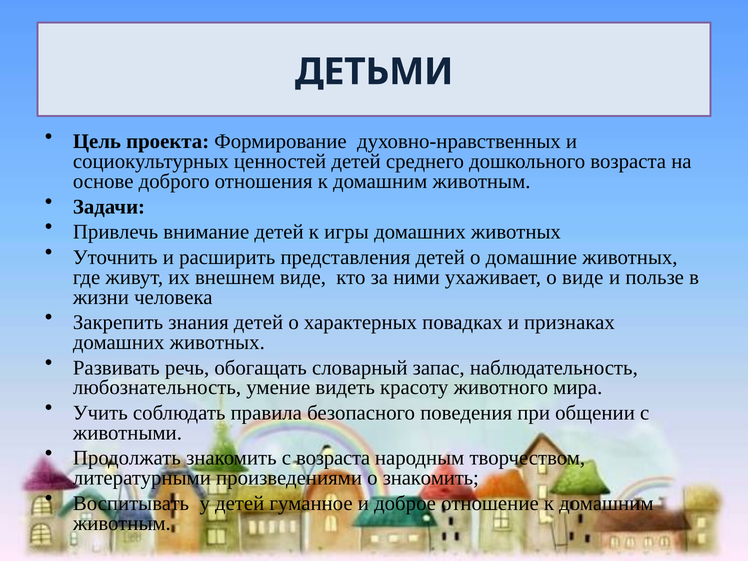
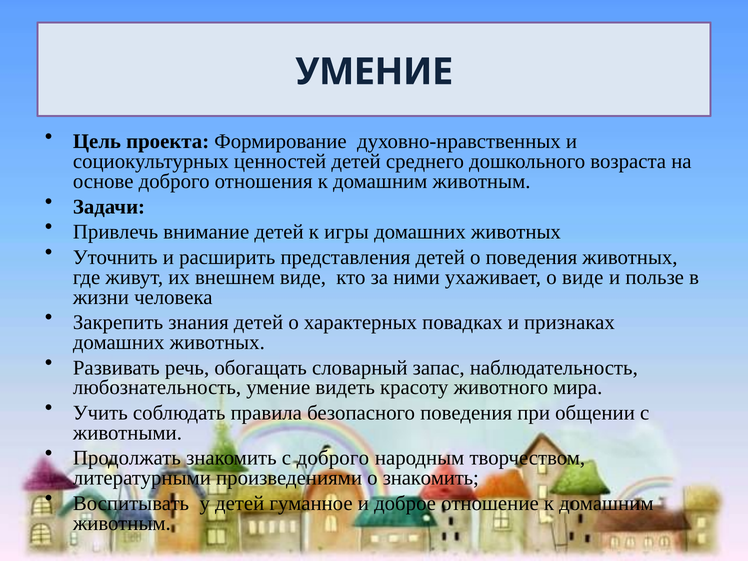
ДЕТЬМИ at (374, 72): ДЕТЬМИ -> УМЕНИЕ
о домашние: домашние -> поведения
с возраста: возраста -> доброго
